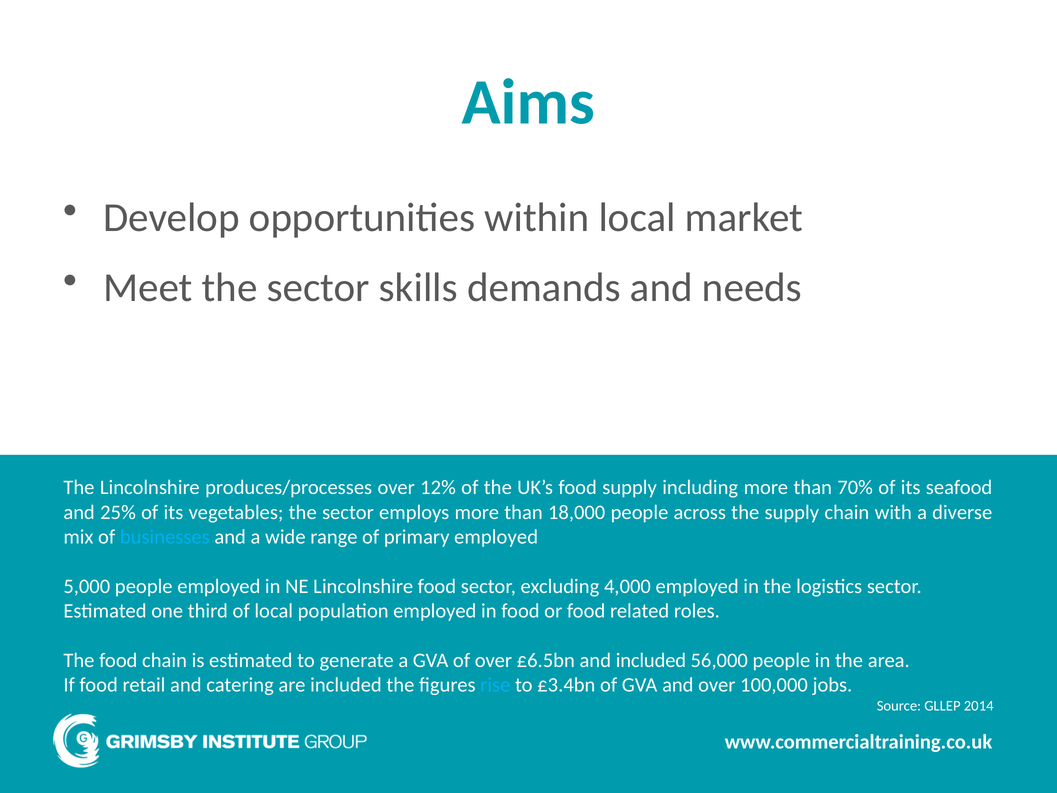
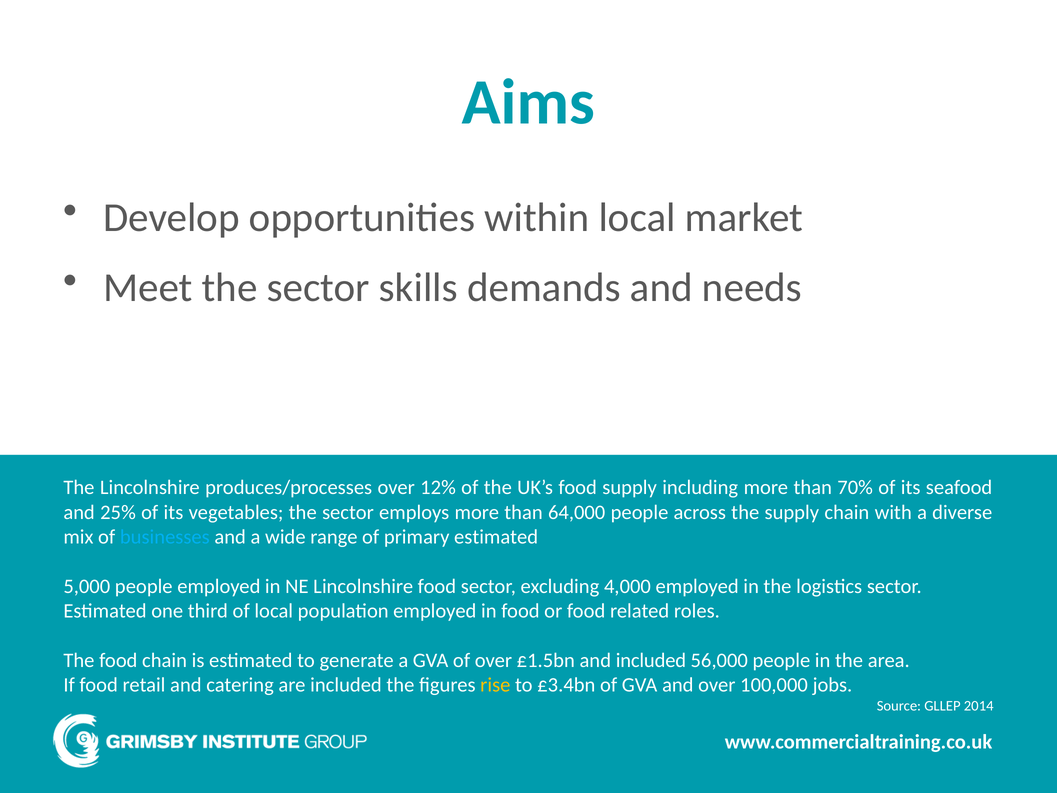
18,000: 18,000 -> 64,000
primary employed: employed -> estimated
£6.5bn: £6.5bn -> £1.5bn
rise colour: light blue -> yellow
